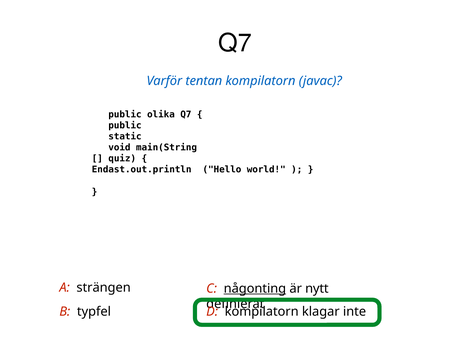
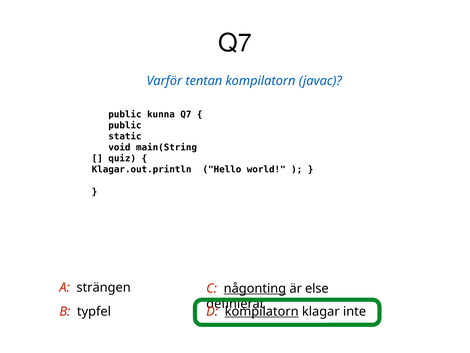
olika: olika -> kunna
Endast.out.println: Endast.out.println -> Klagar.out.println
nytt: nytt -> else
kompilatorn at (262, 311) underline: none -> present
